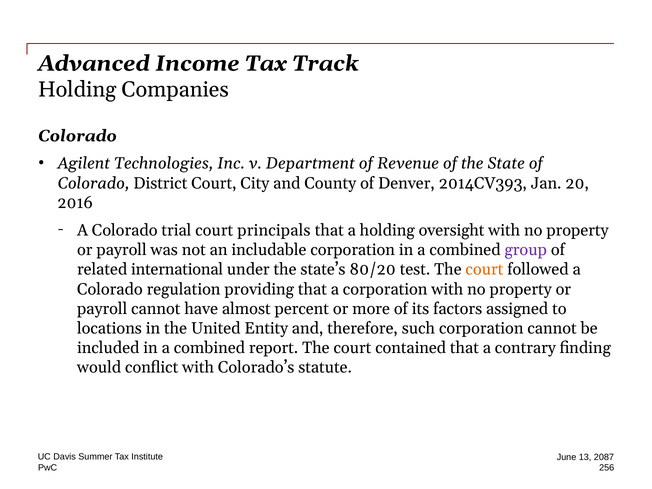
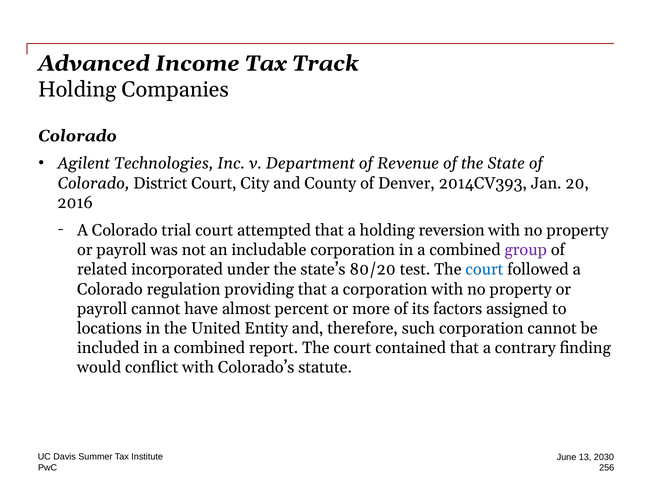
principals: principals -> attempted
oversight: oversight -> reversion
international: international -> incorporated
court at (484, 270) colour: orange -> blue
2087: 2087 -> 2030
